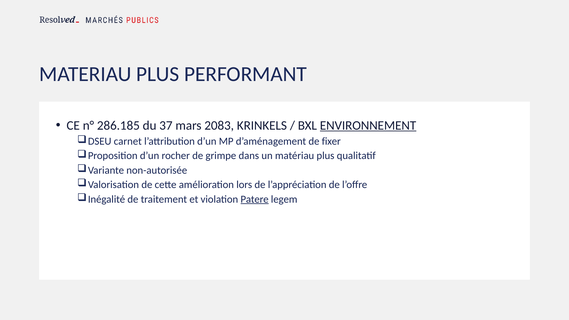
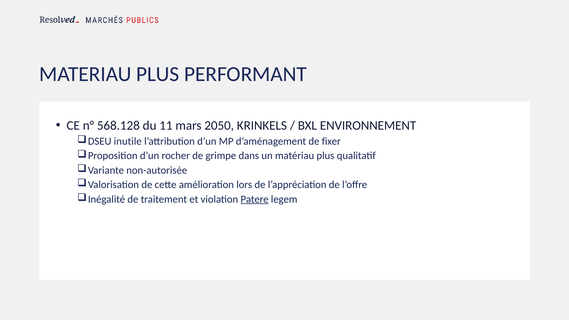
286.185: 286.185 -> 568.128
37: 37 -> 11
2083: 2083 -> 2050
ENVIRONNEMENT underline: present -> none
carnet: carnet -> inutile
